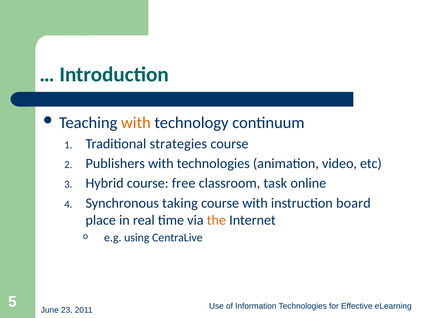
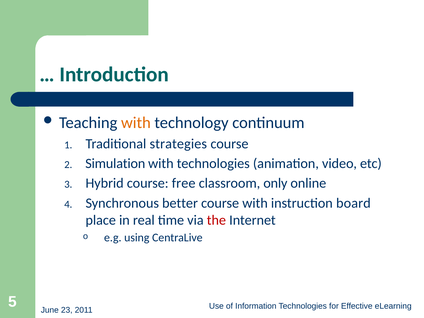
Publishers: Publishers -> Simulation
task: task -> only
taking: taking -> better
the colour: orange -> red
